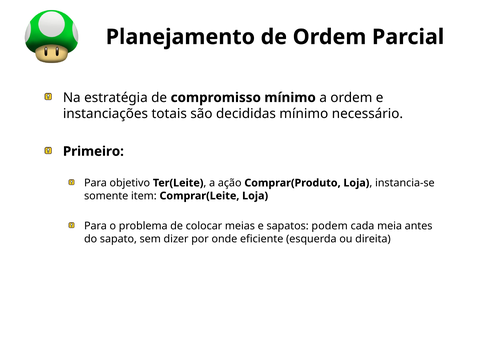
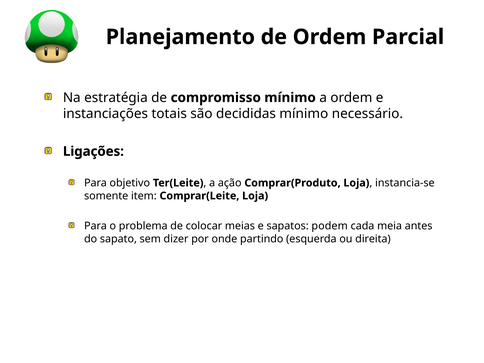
Primeiro: Primeiro -> Ligações
eficiente: eficiente -> partindo
